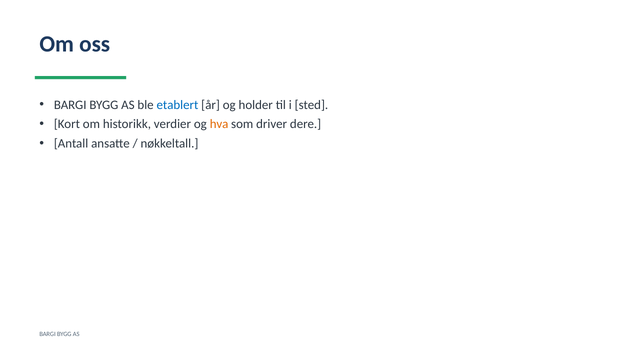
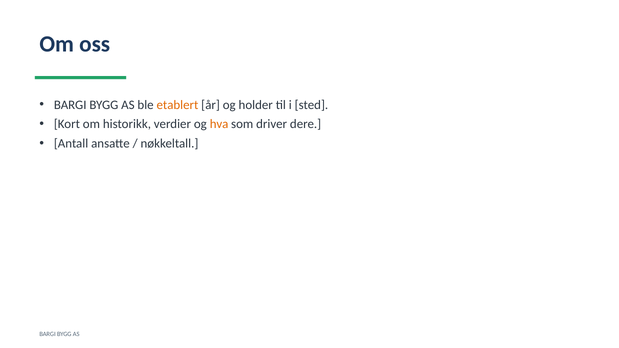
etablert colour: blue -> orange
